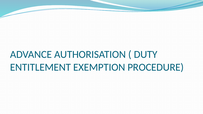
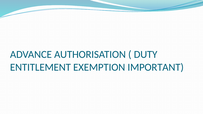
PROCEDURE: PROCEDURE -> IMPORTANT
